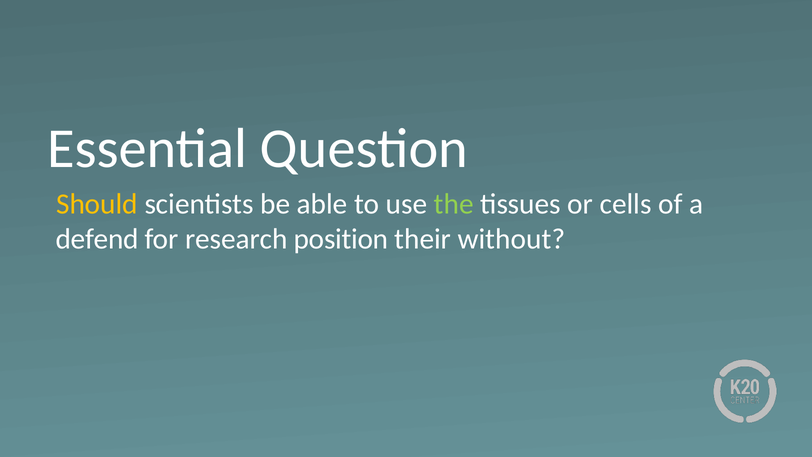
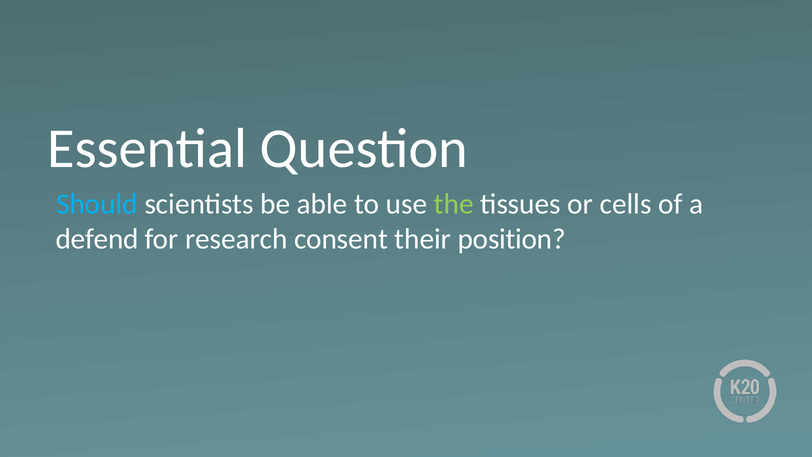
Should colour: yellow -> light blue
position: position -> consent
without: without -> position
